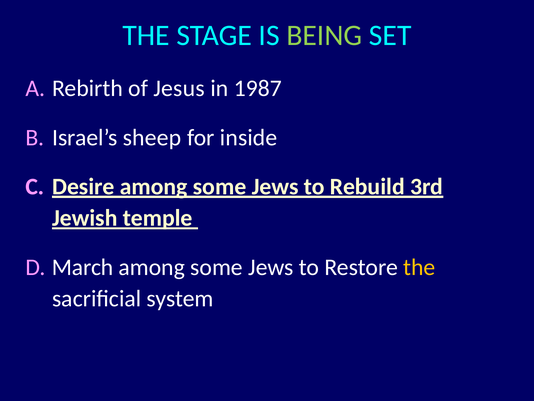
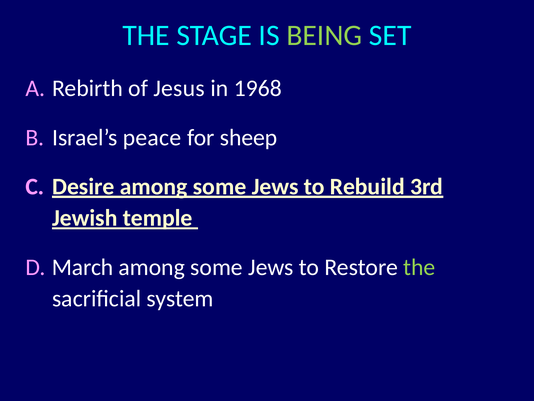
1987: 1987 -> 1968
sheep: sheep -> peace
inside: inside -> sheep
the at (419, 267) colour: yellow -> light green
